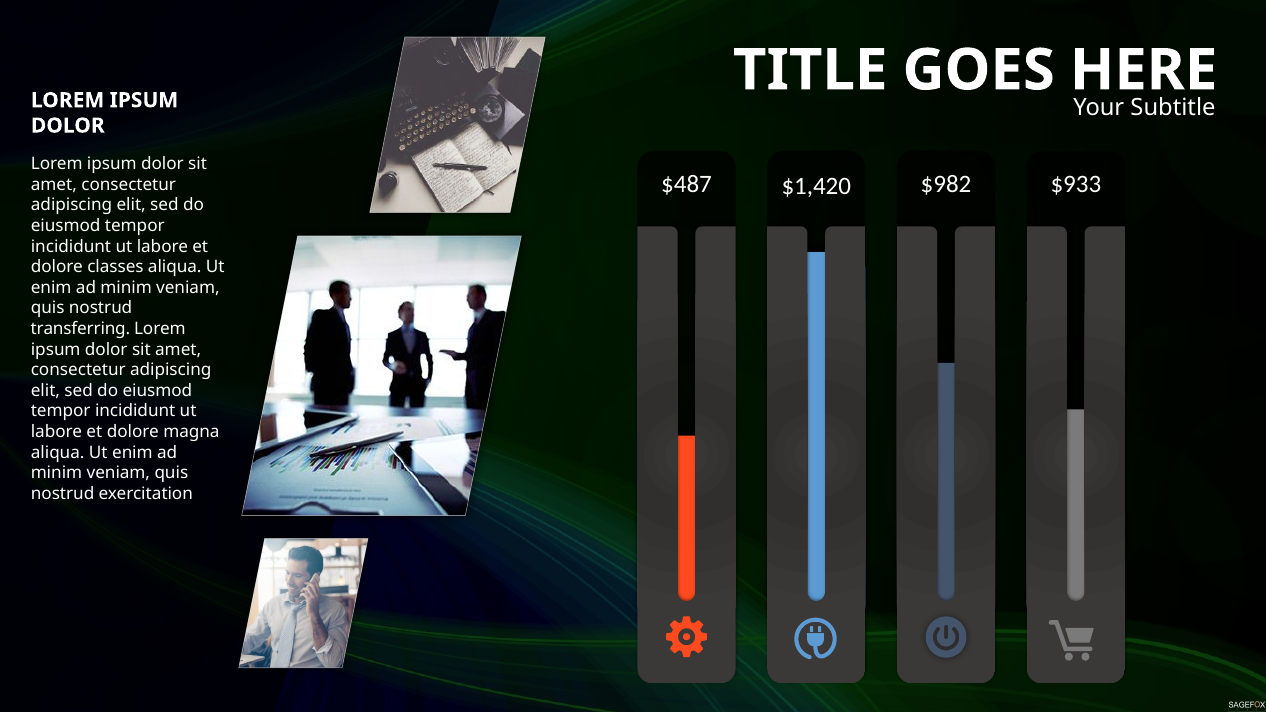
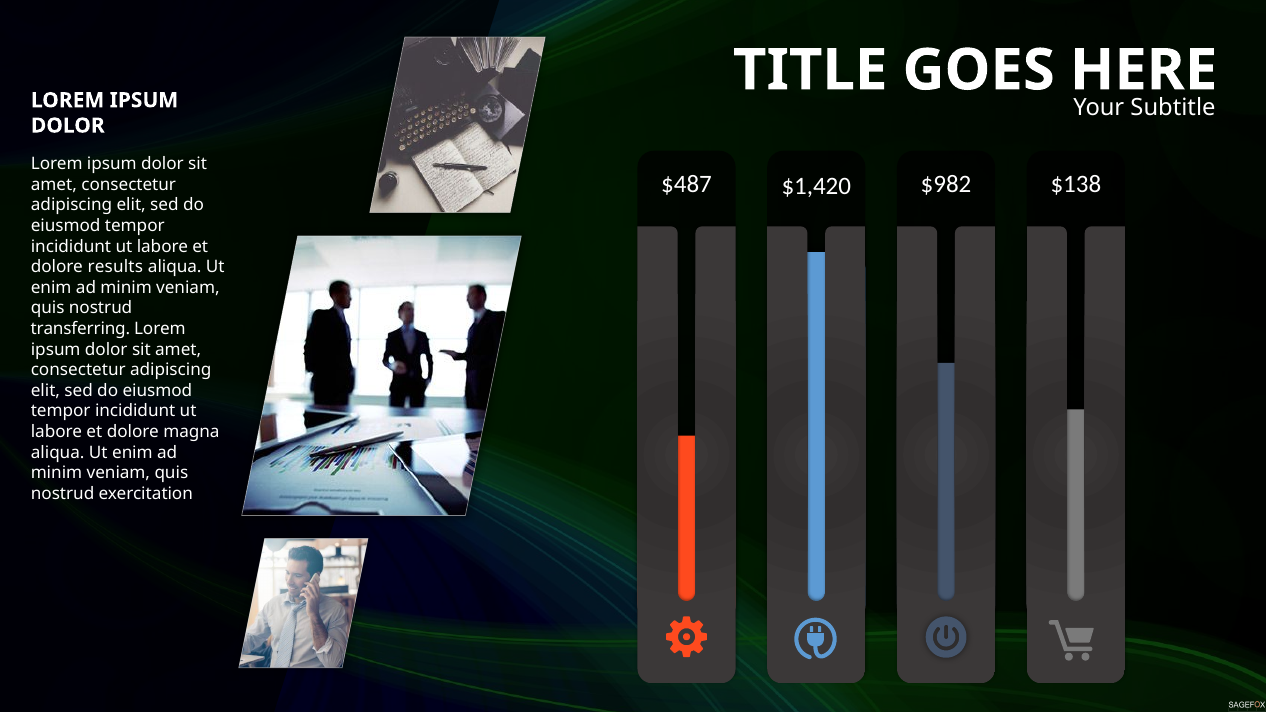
$933: $933 -> $138
classes: classes -> results
